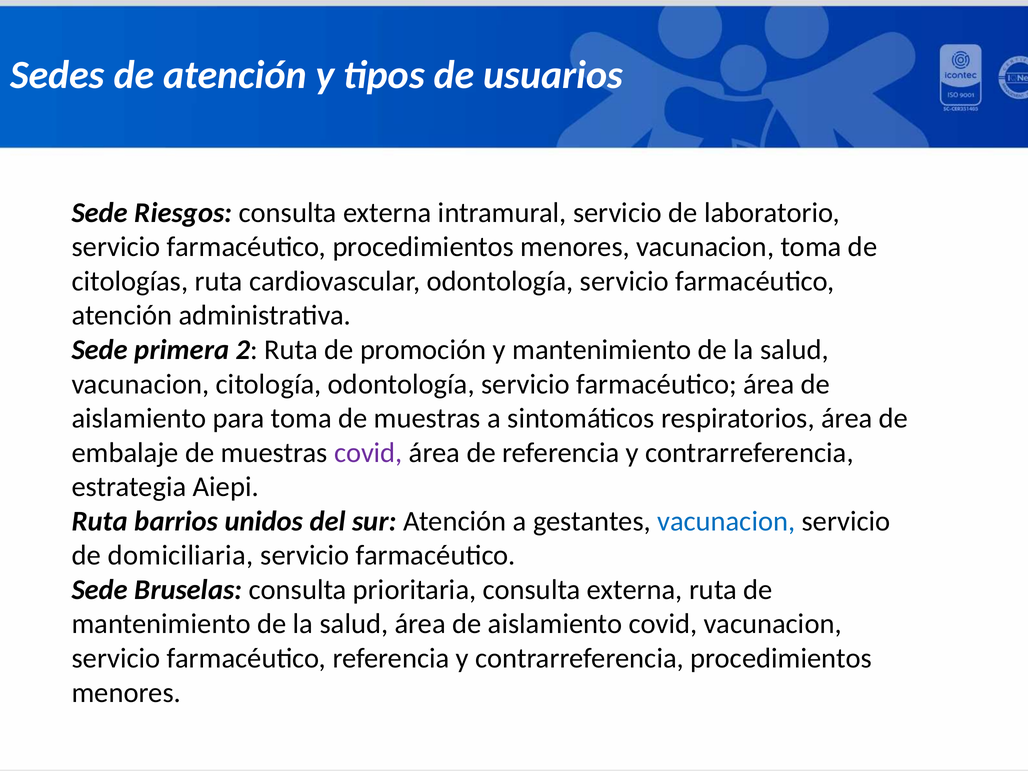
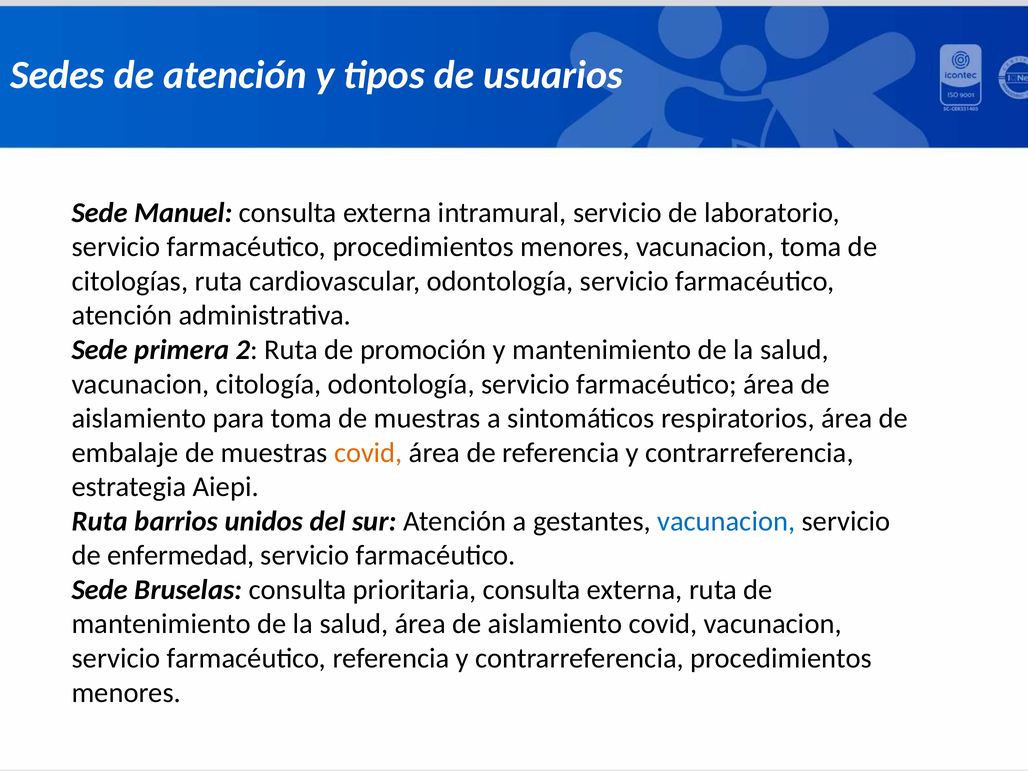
Riesgos: Riesgos -> Manuel
covid at (368, 453) colour: purple -> orange
domiciliaria: domiciliaria -> enfermedad
